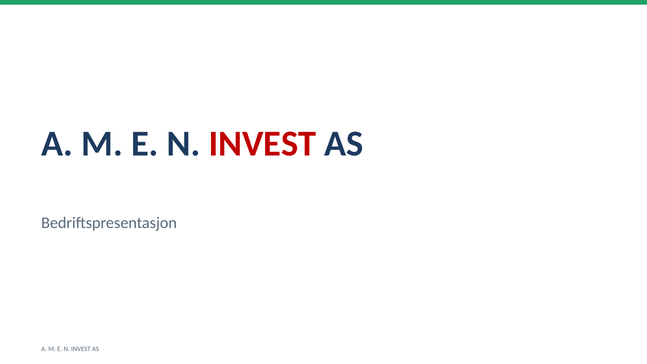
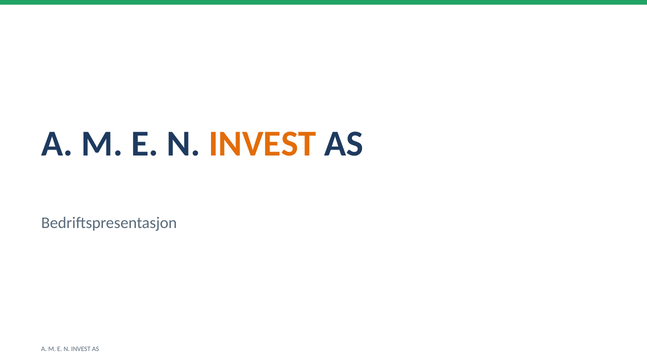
INVEST at (262, 143) colour: red -> orange
